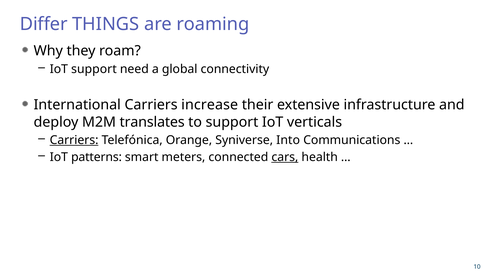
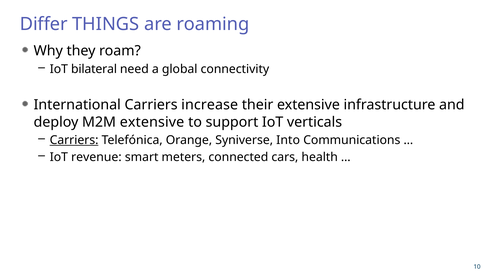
IoT support: support -> bilateral
M2M translates: translates -> extensive
patterns: patterns -> revenue
cars underline: present -> none
